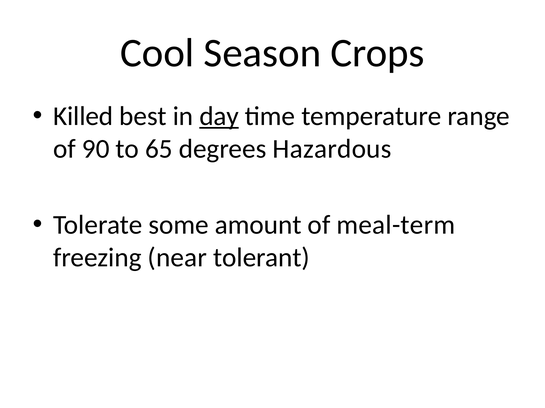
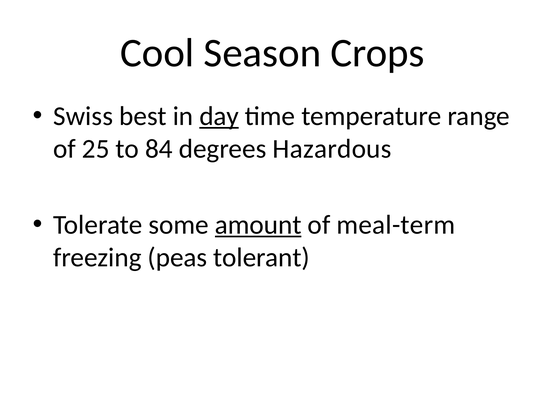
Killed: Killed -> Swiss
90: 90 -> 25
65: 65 -> 84
amount underline: none -> present
near: near -> peas
